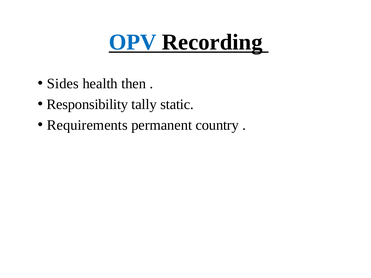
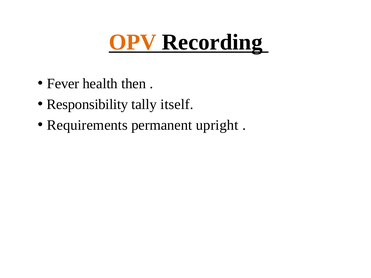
OPV colour: blue -> orange
Sides: Sides -> Fever
static: static -> itself
country: country -> upright
